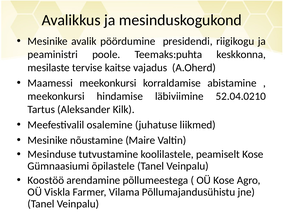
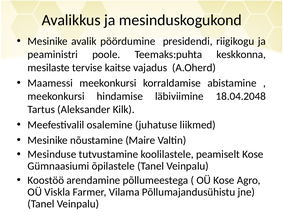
52.04.0210: 52.04.0210 -> 18.04.2048
